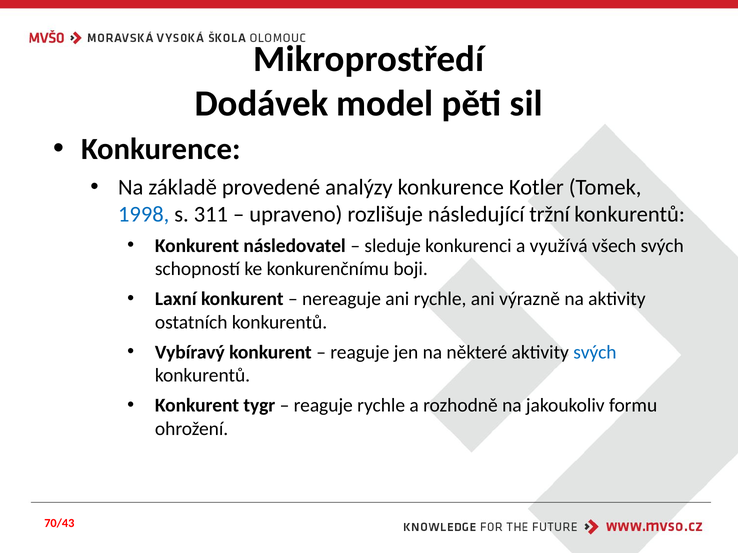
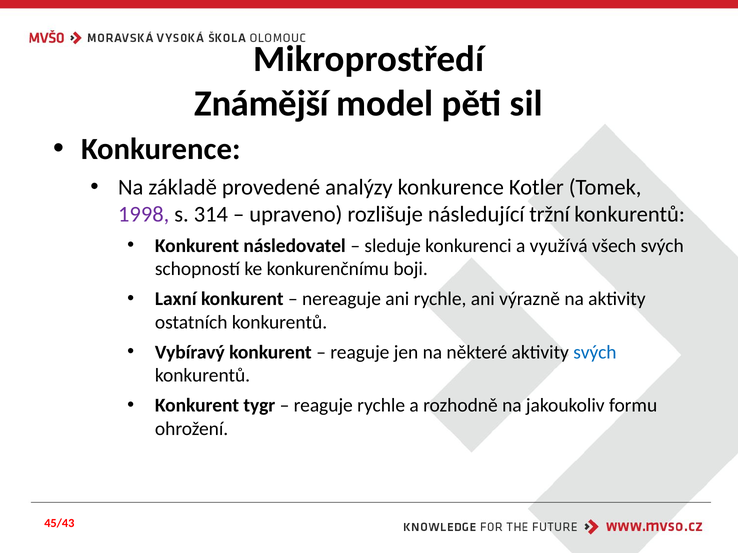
Dodávek: Dodávek -> Známější
1998 colour: blue -> purple
311: 311 -> 314
70/43: 70/43 -> 45/43
